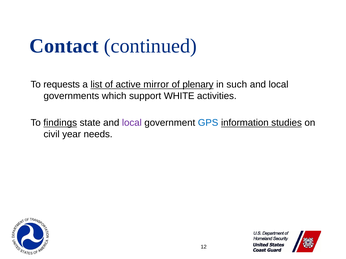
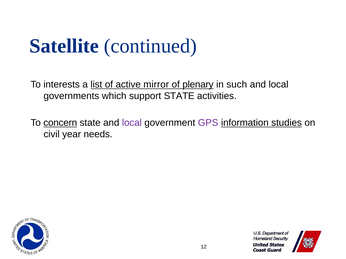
Contact: Contact -> Satellite
requests: requests -> interests
support WHITE: WHITE -> STATE
findings: findings -> concern
GPS colour: blue -> purple
